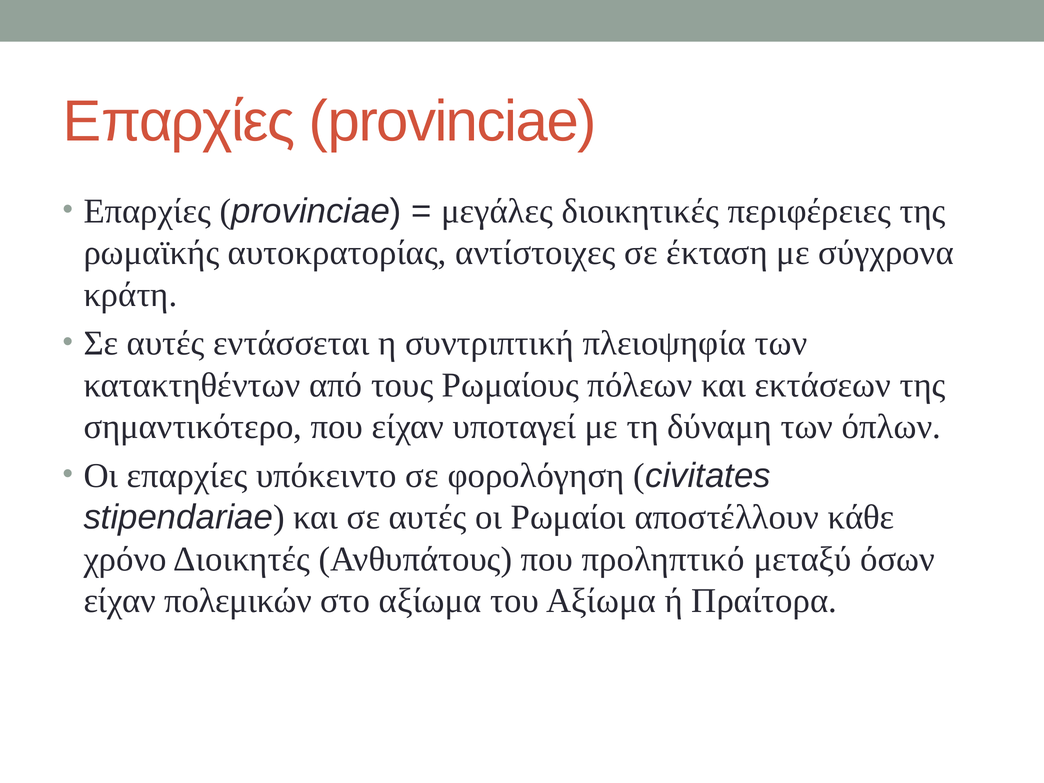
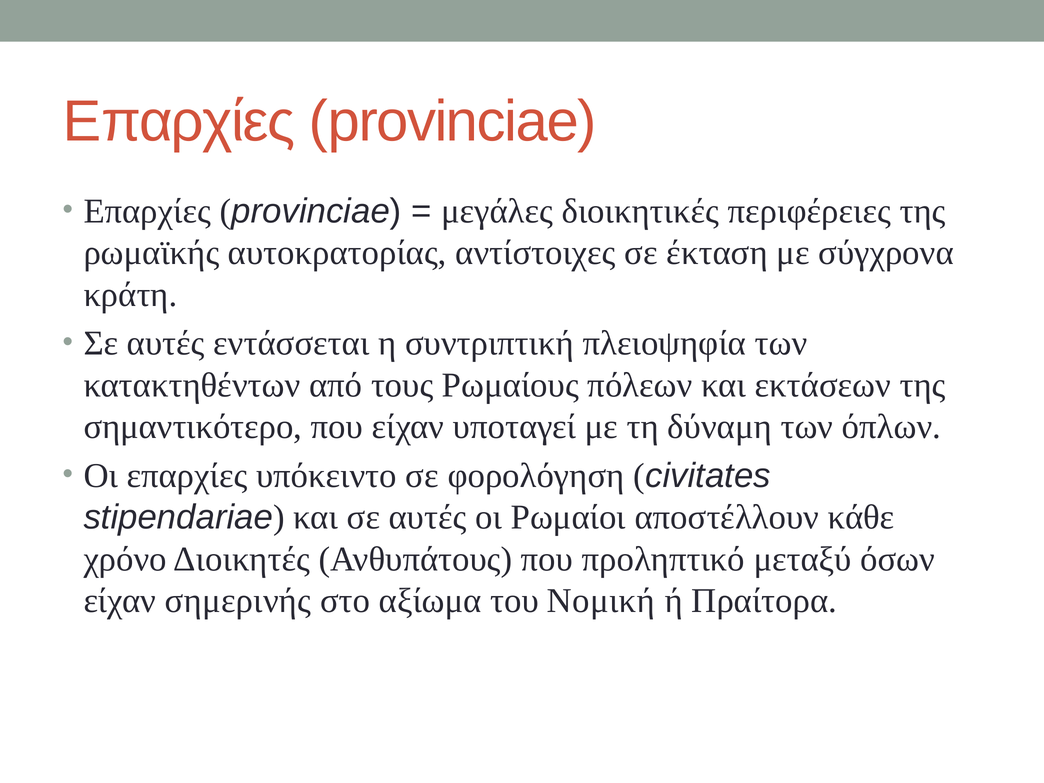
πολεμικών: πολεμικών -> σημερινής
του Αξίωμα: Αξίωμα -> Νομική
